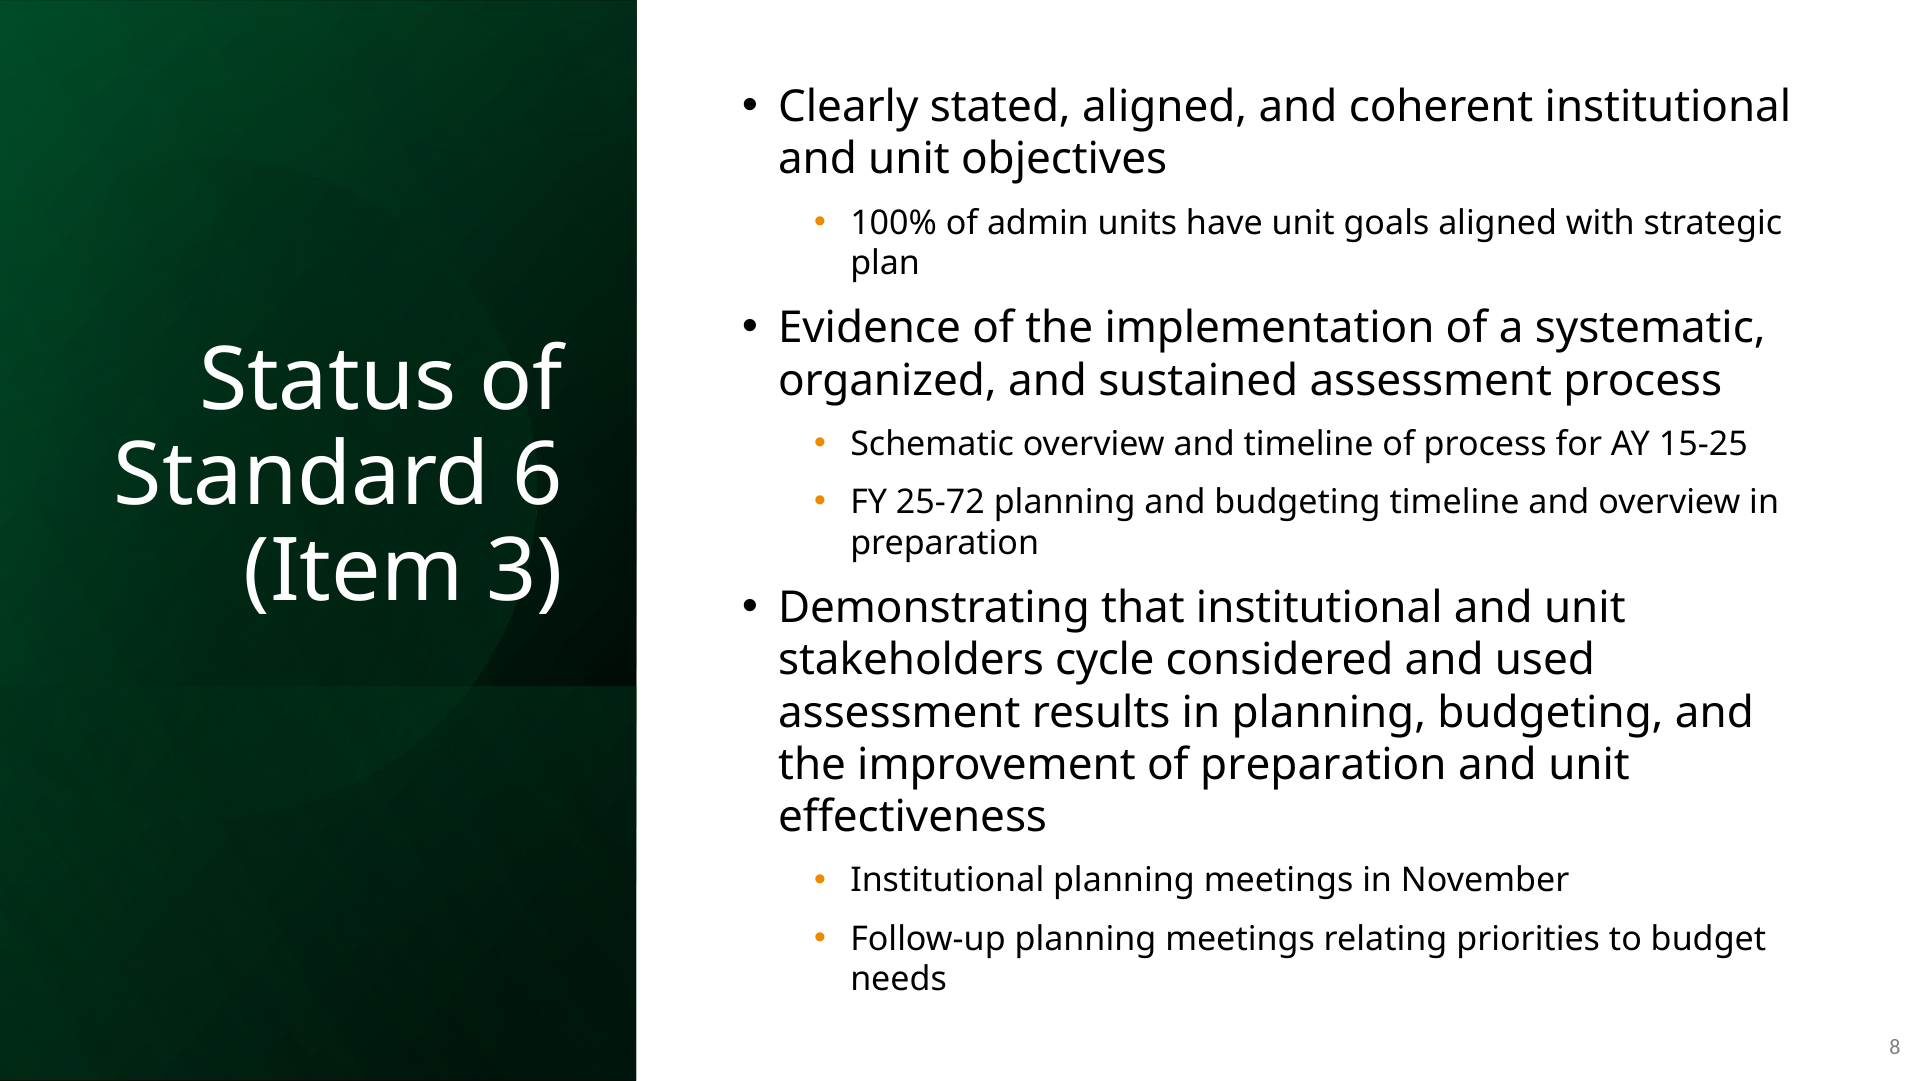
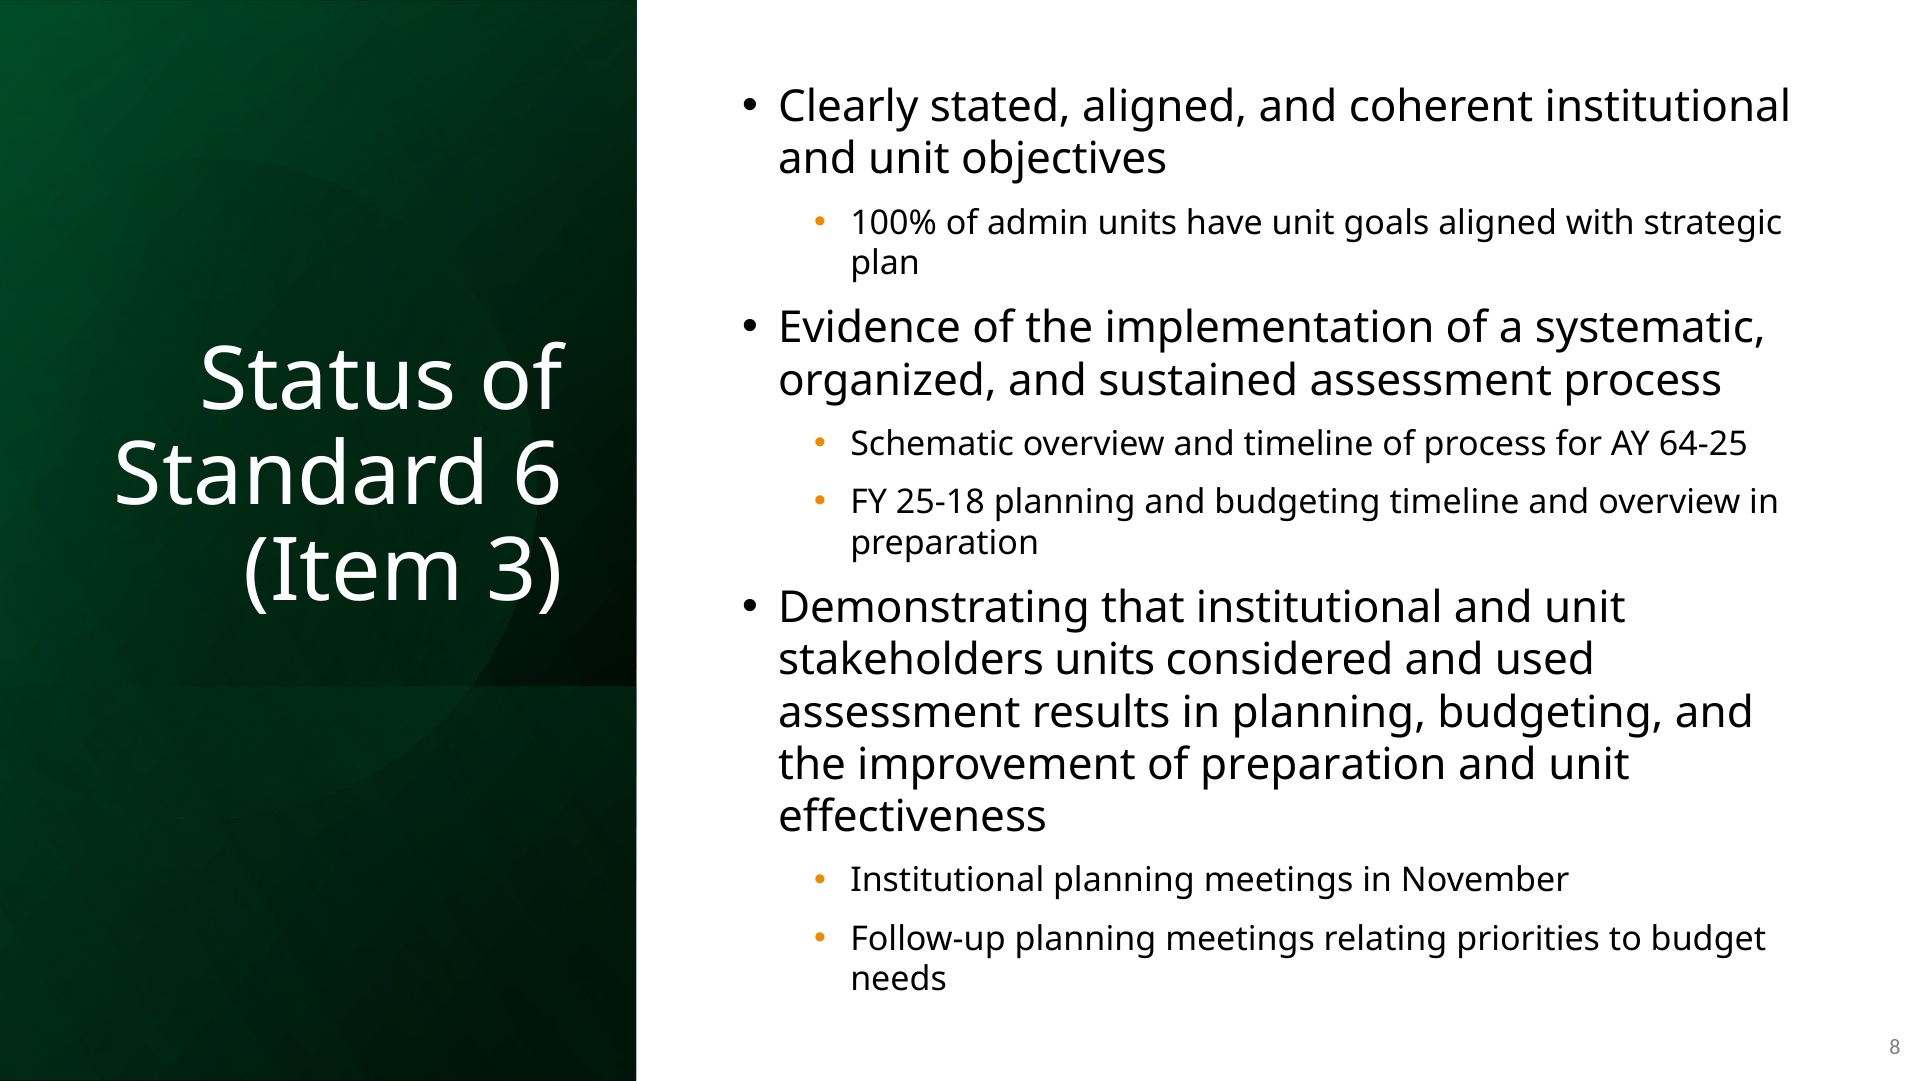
15-25: 15-25 -> 64-25
25-72: 25-72 -> 25-18
stakeholders cycle: cycle -> units
